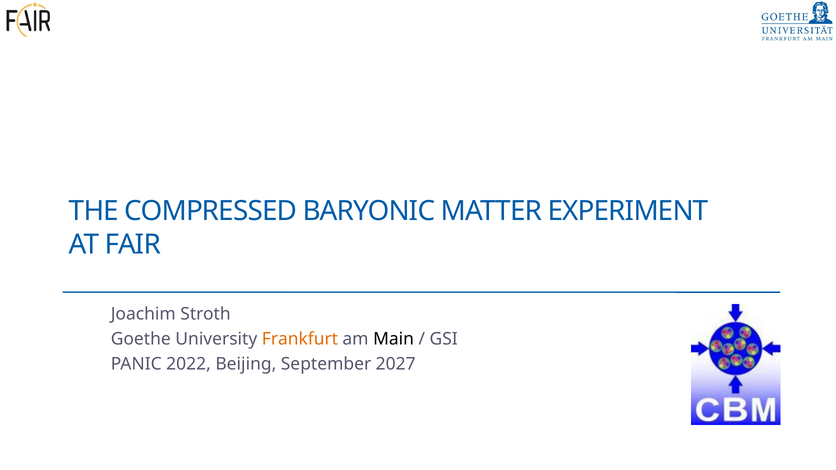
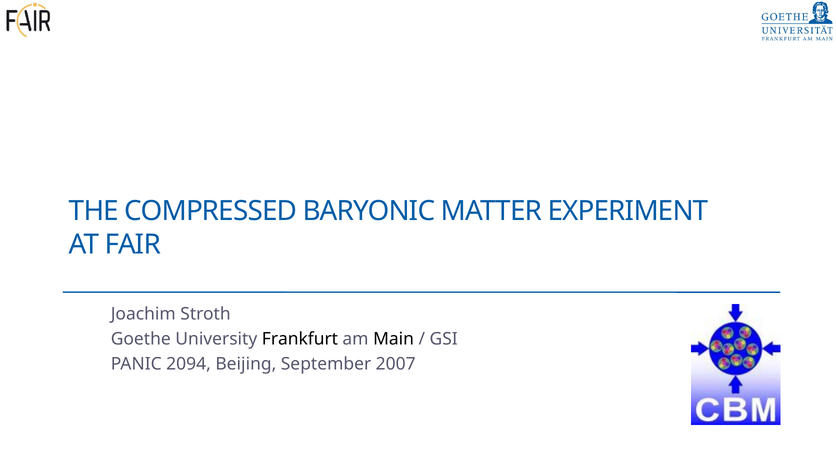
Frankfurt colour: orange -> black
2022: 2022 -> 2094
2027: 2027 -> 2007
